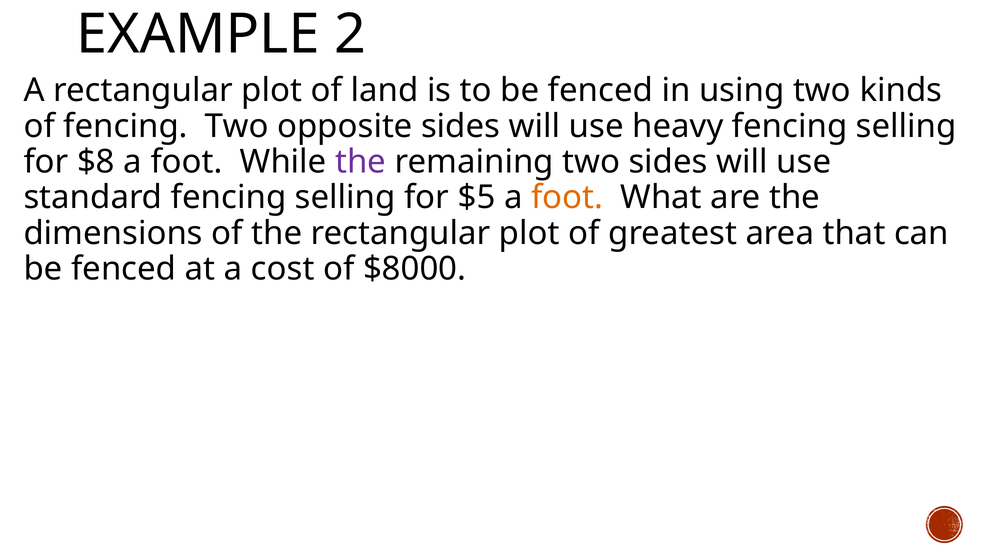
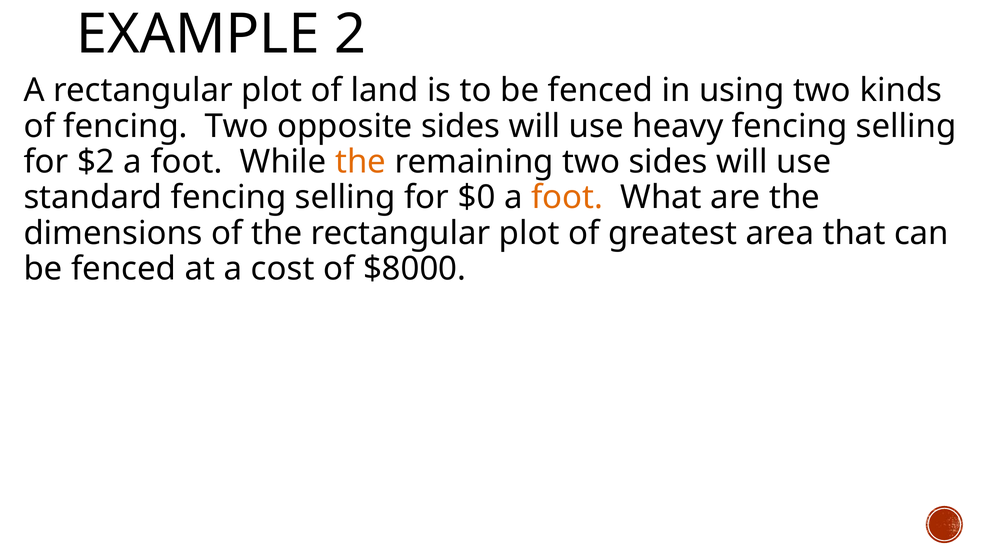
$8: $8 -> $2
the at (361, 162) colour: purple -> orange
$5: $5 -> $0
